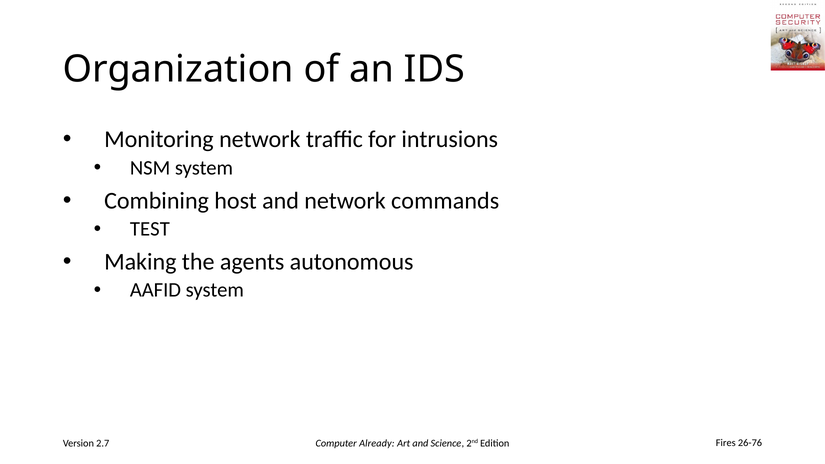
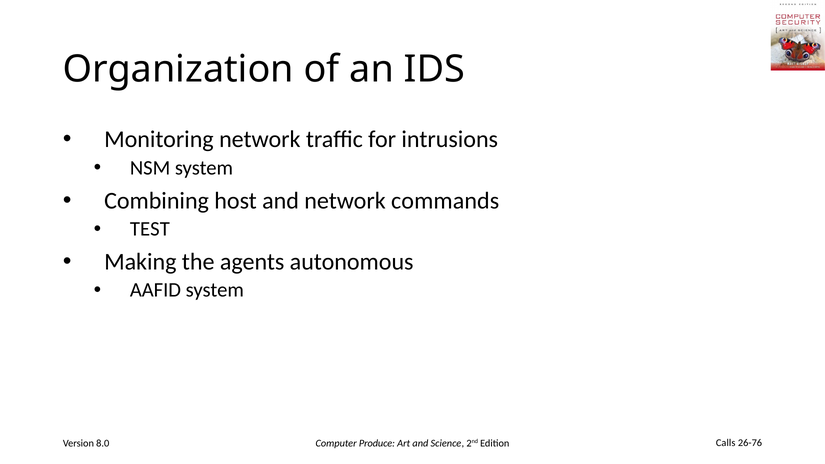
2.7: 2.7 -> 8.0
Already: Already -> Produce
Fires: Fires -> Calls
